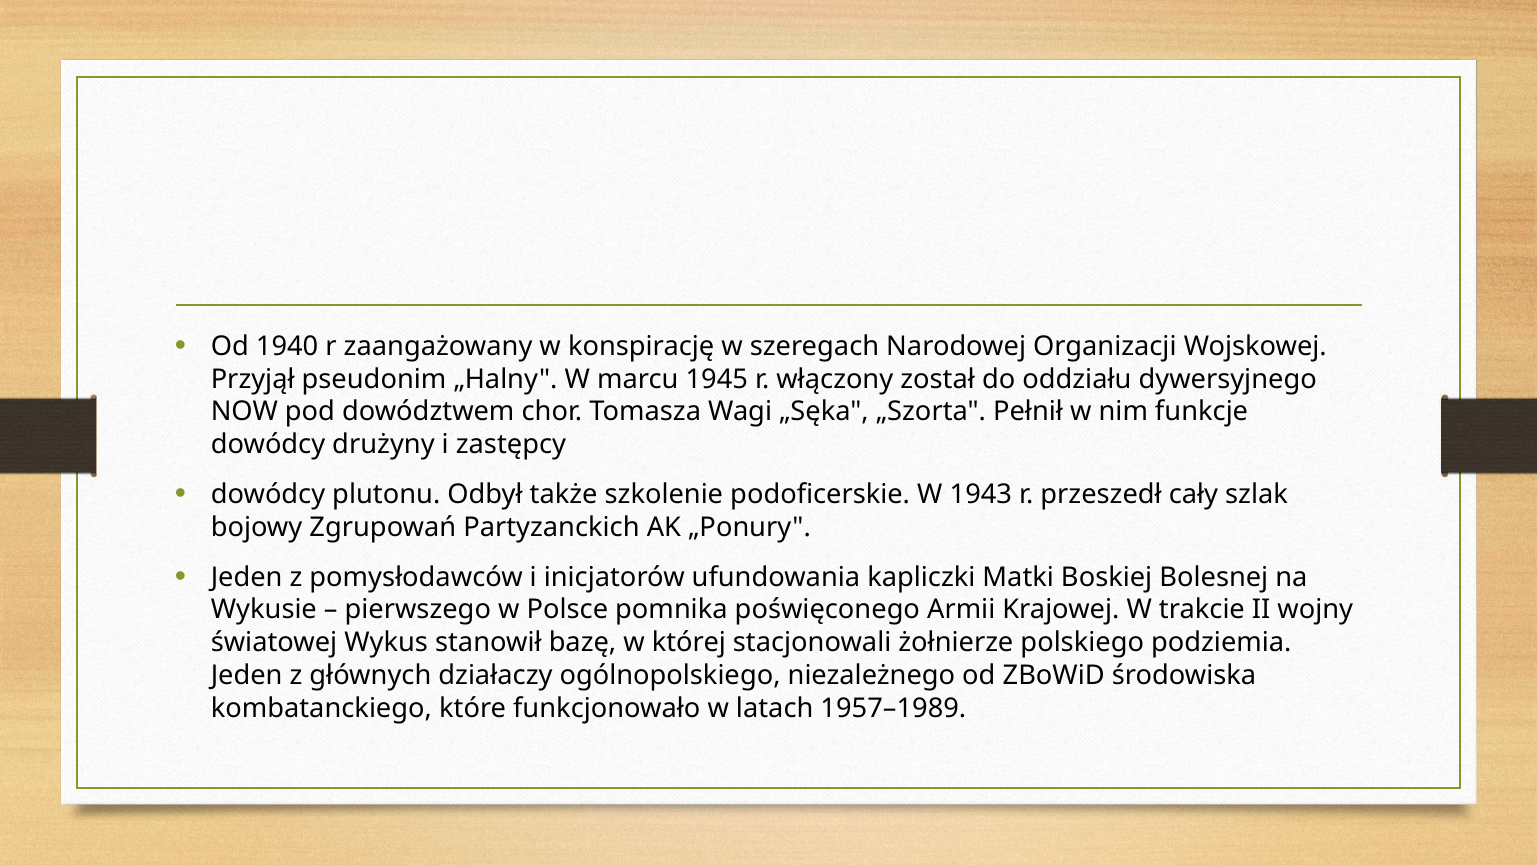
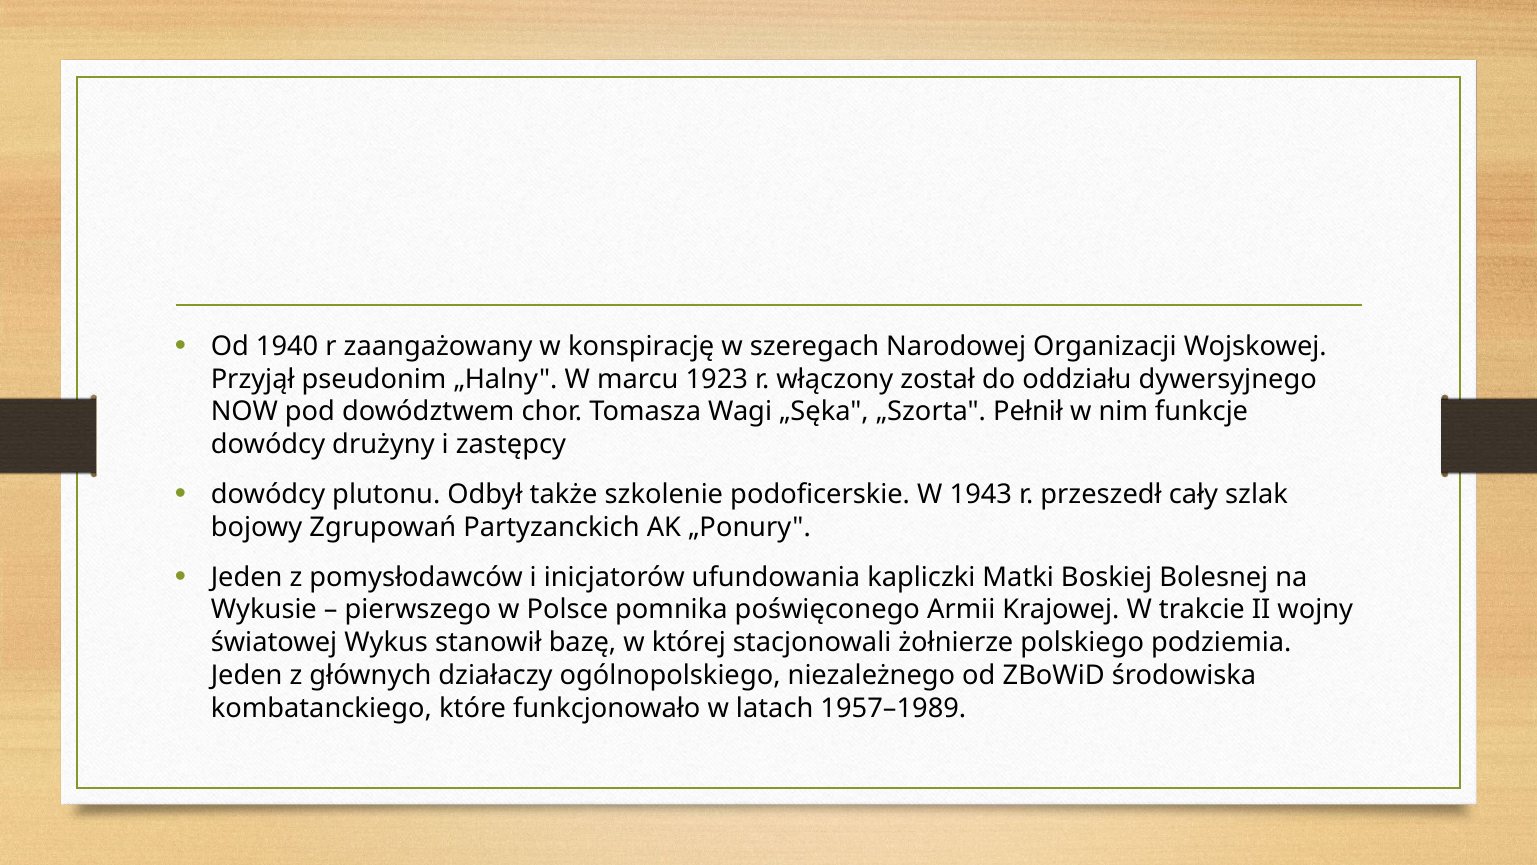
1945: 1945 -> 1923
